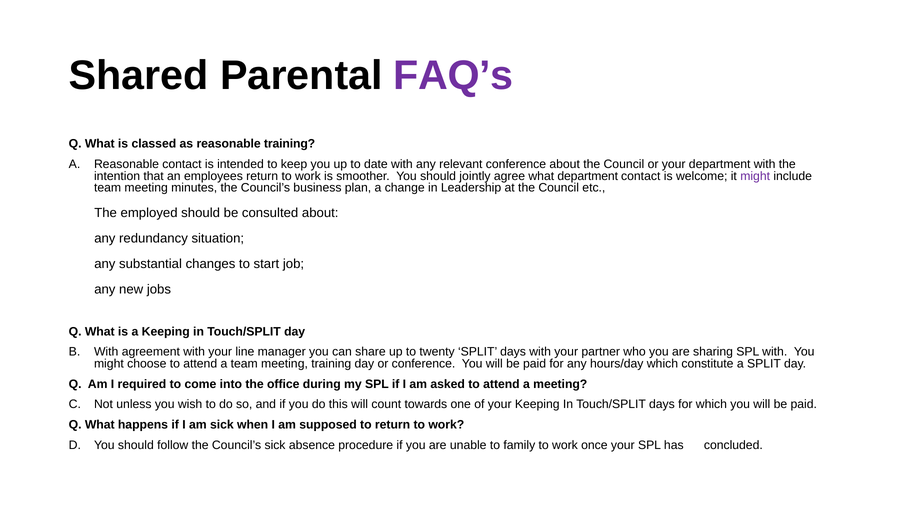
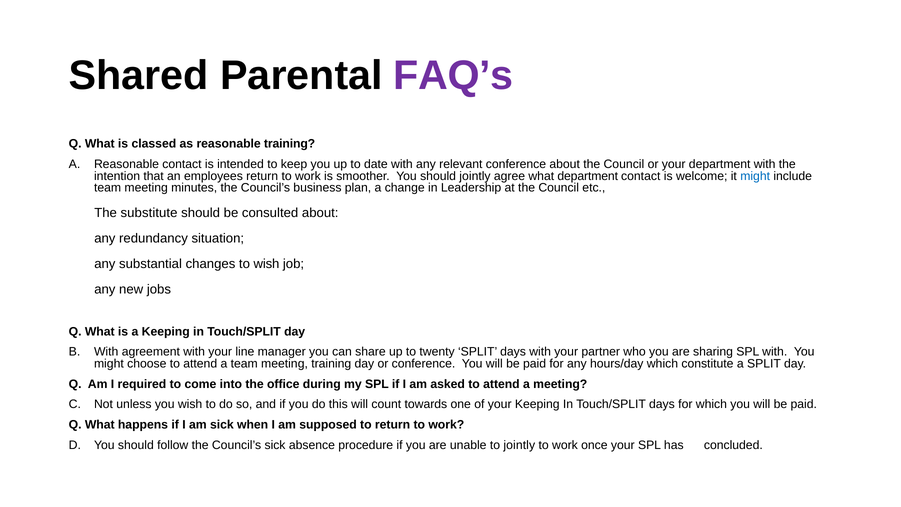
might at (755, 176) colour: purple -> blue
employed: employed -> substitute
to start: start -> wish
to family: family -> jointly
